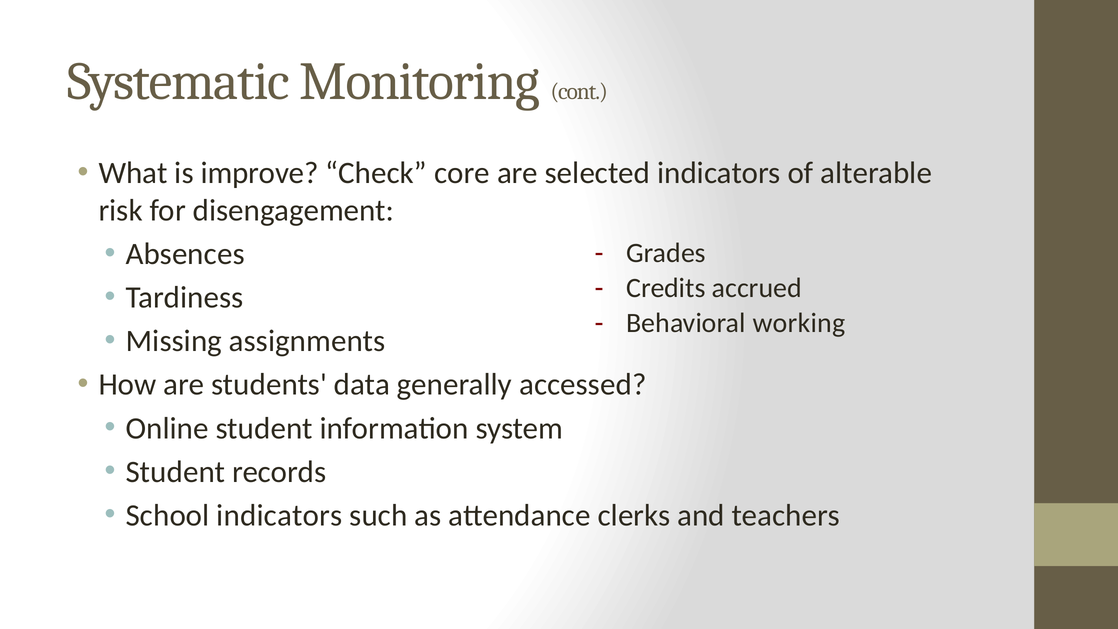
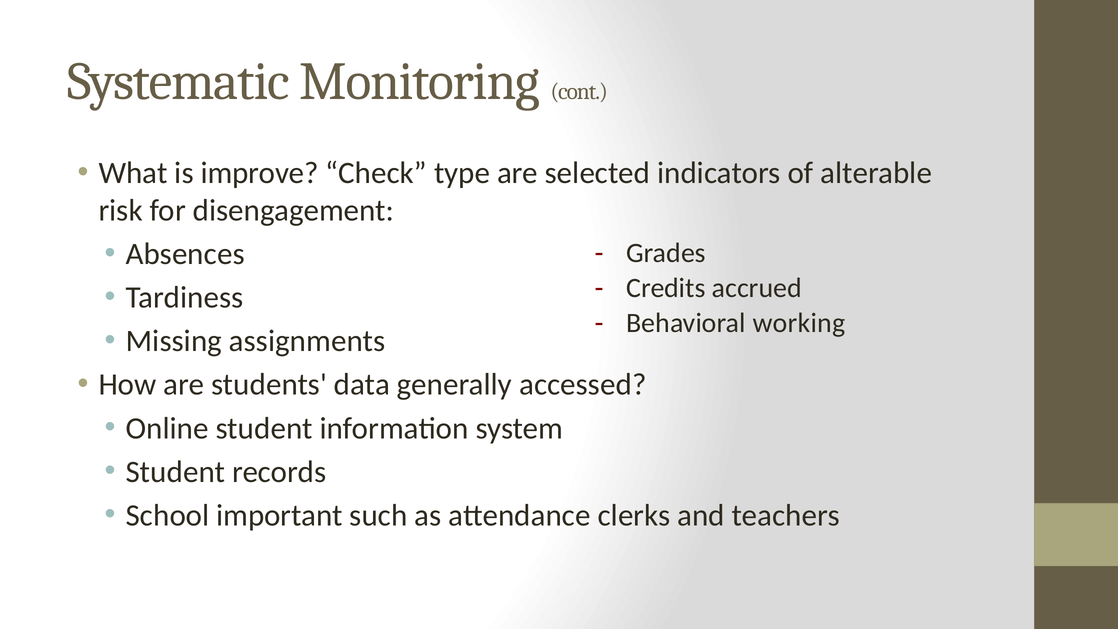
core: core -> type
School indicators: indicators -> important
